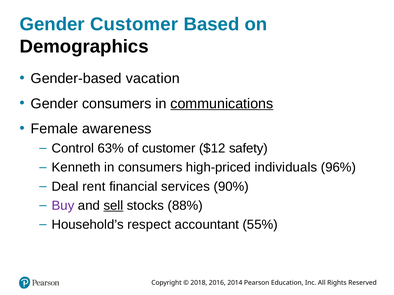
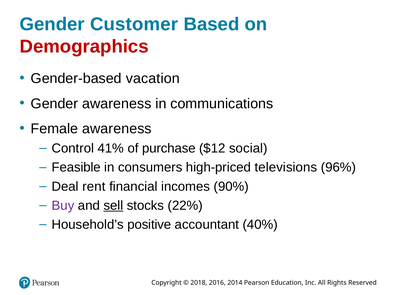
Demographics colour: black -> red
Gender consumers: consumers -> awareness
communications underline: present -> none
63%: 63% -> 41%
of customer: customer -> purchase
safety: safety -> social
Kenneth: Kenneth -> Feasible
individuals: individuals -> televisions
services: services -> incomes
88%: 88% -> 22%
respect: respect -> positive
55%: 55% -> 40%
